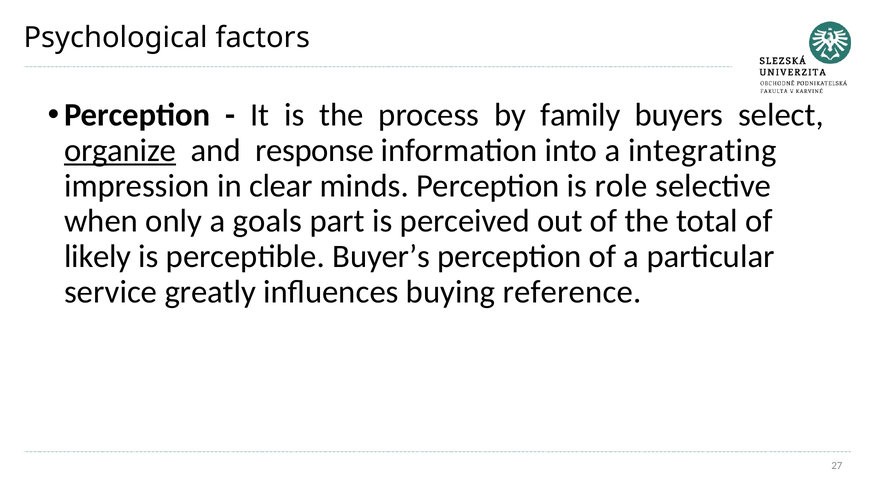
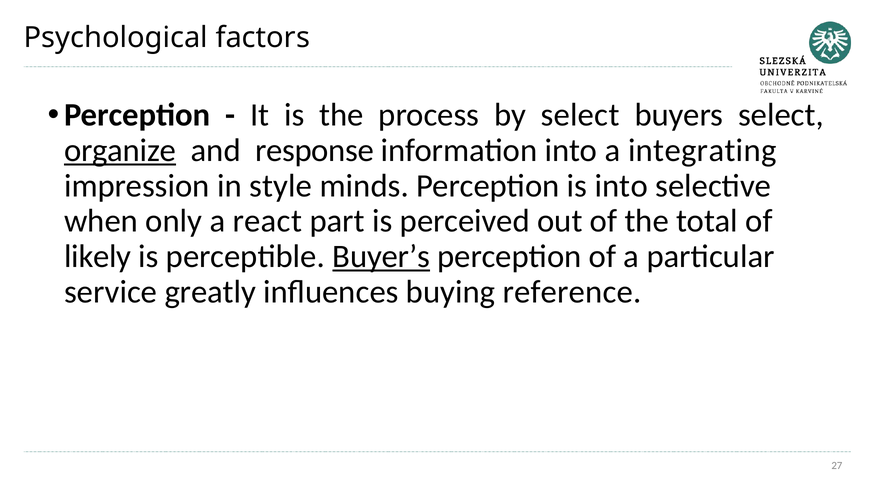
by family: family -> select
clear: clear -> style
is role: role -> into
goals: goals -> react
Buyer’s underline: none -> present
